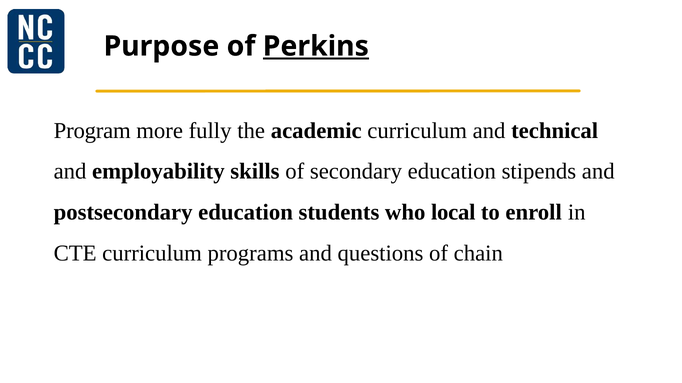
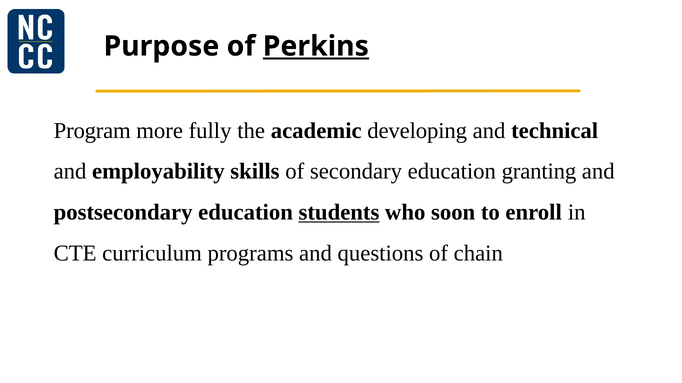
academic curriculum: curriculum -> developing
stipends: stipends -> granting
students underline: none -> present
local: local -> soon
